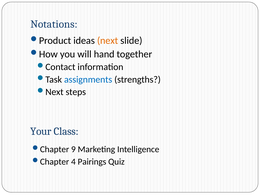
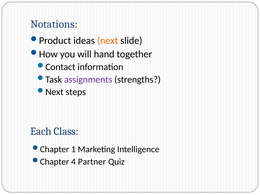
assignments colour: blue -> purple
Your: Your -> Each
9: 9 -> 1
Pairings: Pairings -> Partner
